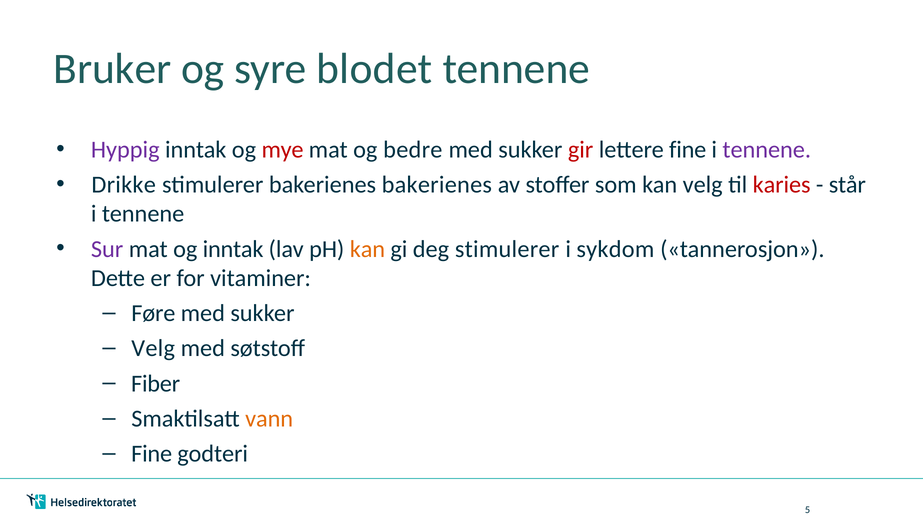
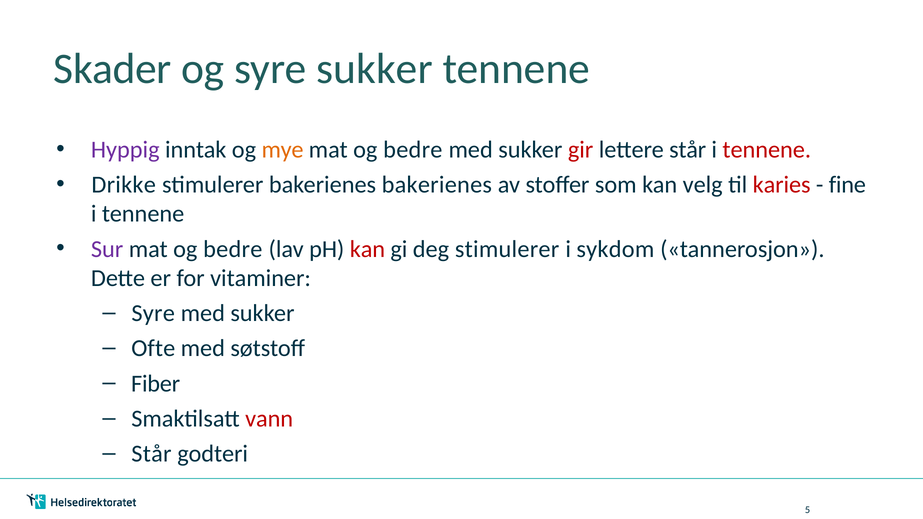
Bruker: Bruker -> Skader
syre blodet: blodet -> sukker
mye colour: red -> orange
lettere fine: fine -> står
tennene at (767, 150) colour: purple -> red
står: står -> fine
inntak at (233, 249): inntak -> bedre
kan at (367, 249) colour: orange -> red
Føre at (153, 313): Føre -> Syre
Velg at (153, 349): Velg -> Ofte
vann colour: orange -> red
Fine at (152, 454): Fine -> Står
